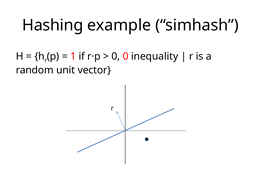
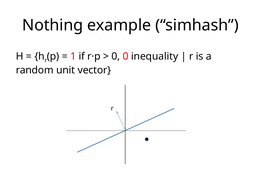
Hashing: Hashing -> Nothing
